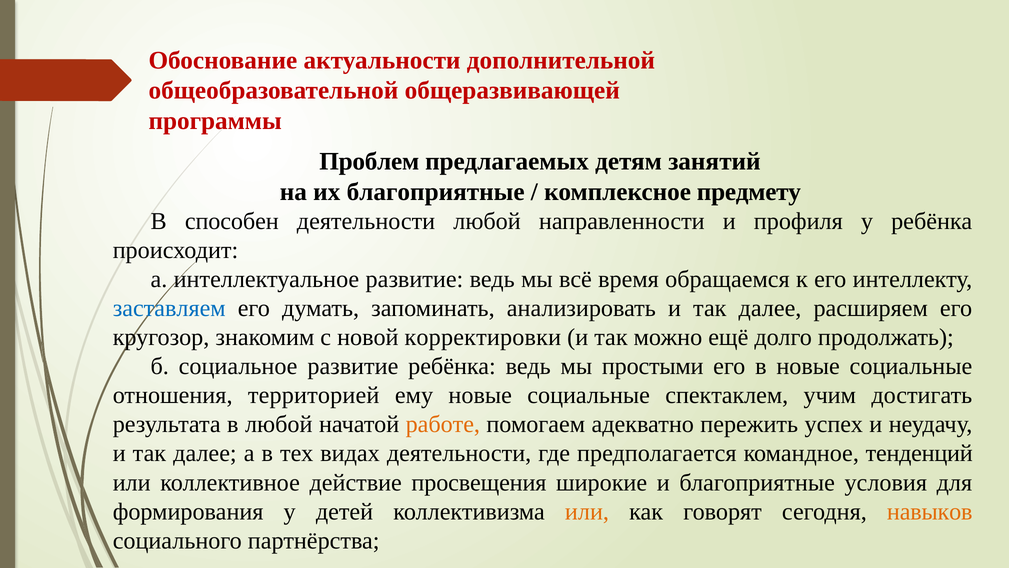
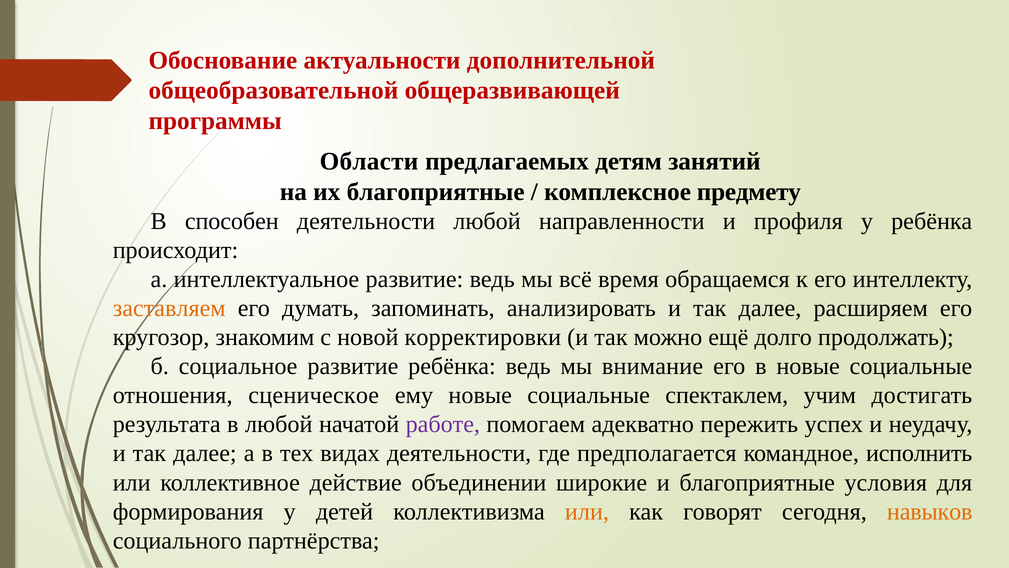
Проблем: Проблем -> Области
заставляем colour: blue -> orange
простыми: простыми -> внимание
территорией: территорией -> сценическое
работе colour: orange -> purple
тенденций: тенденций -> исполнить
просвещения: просвещения -> объединении
